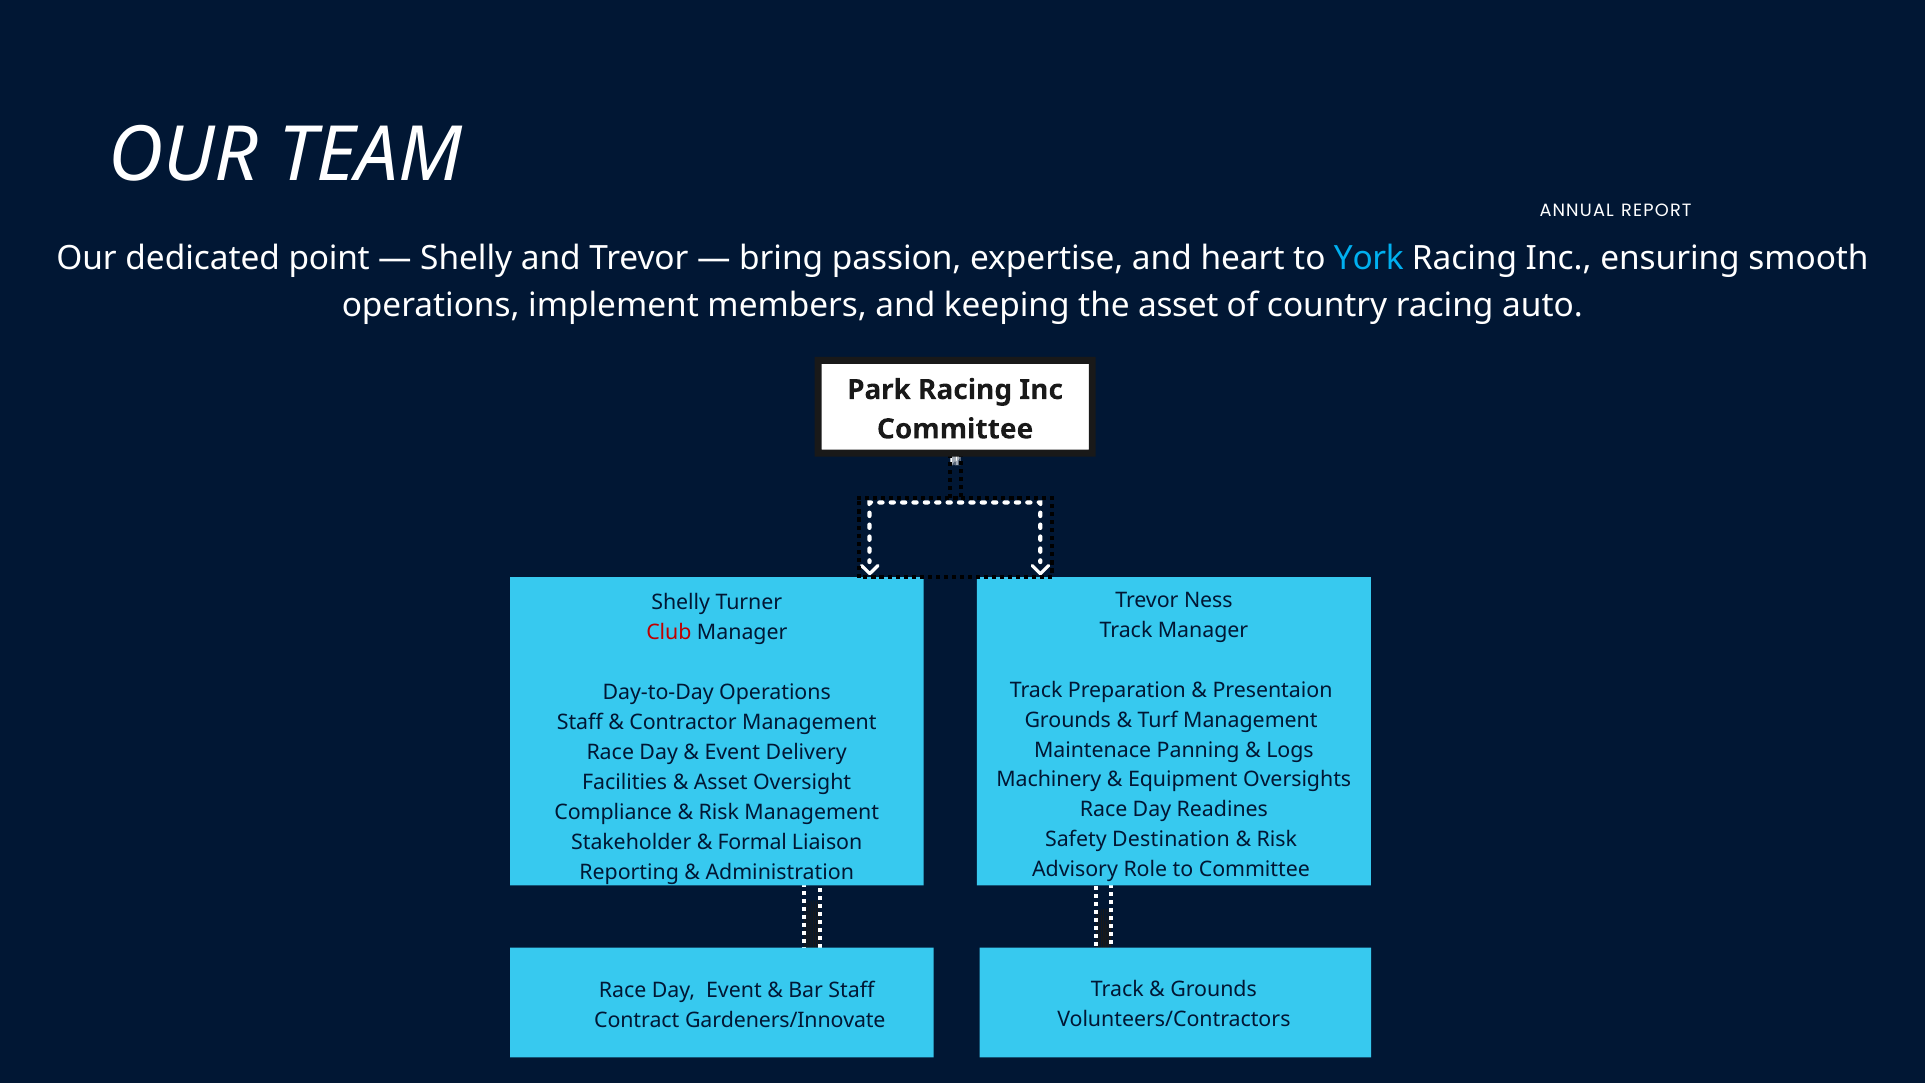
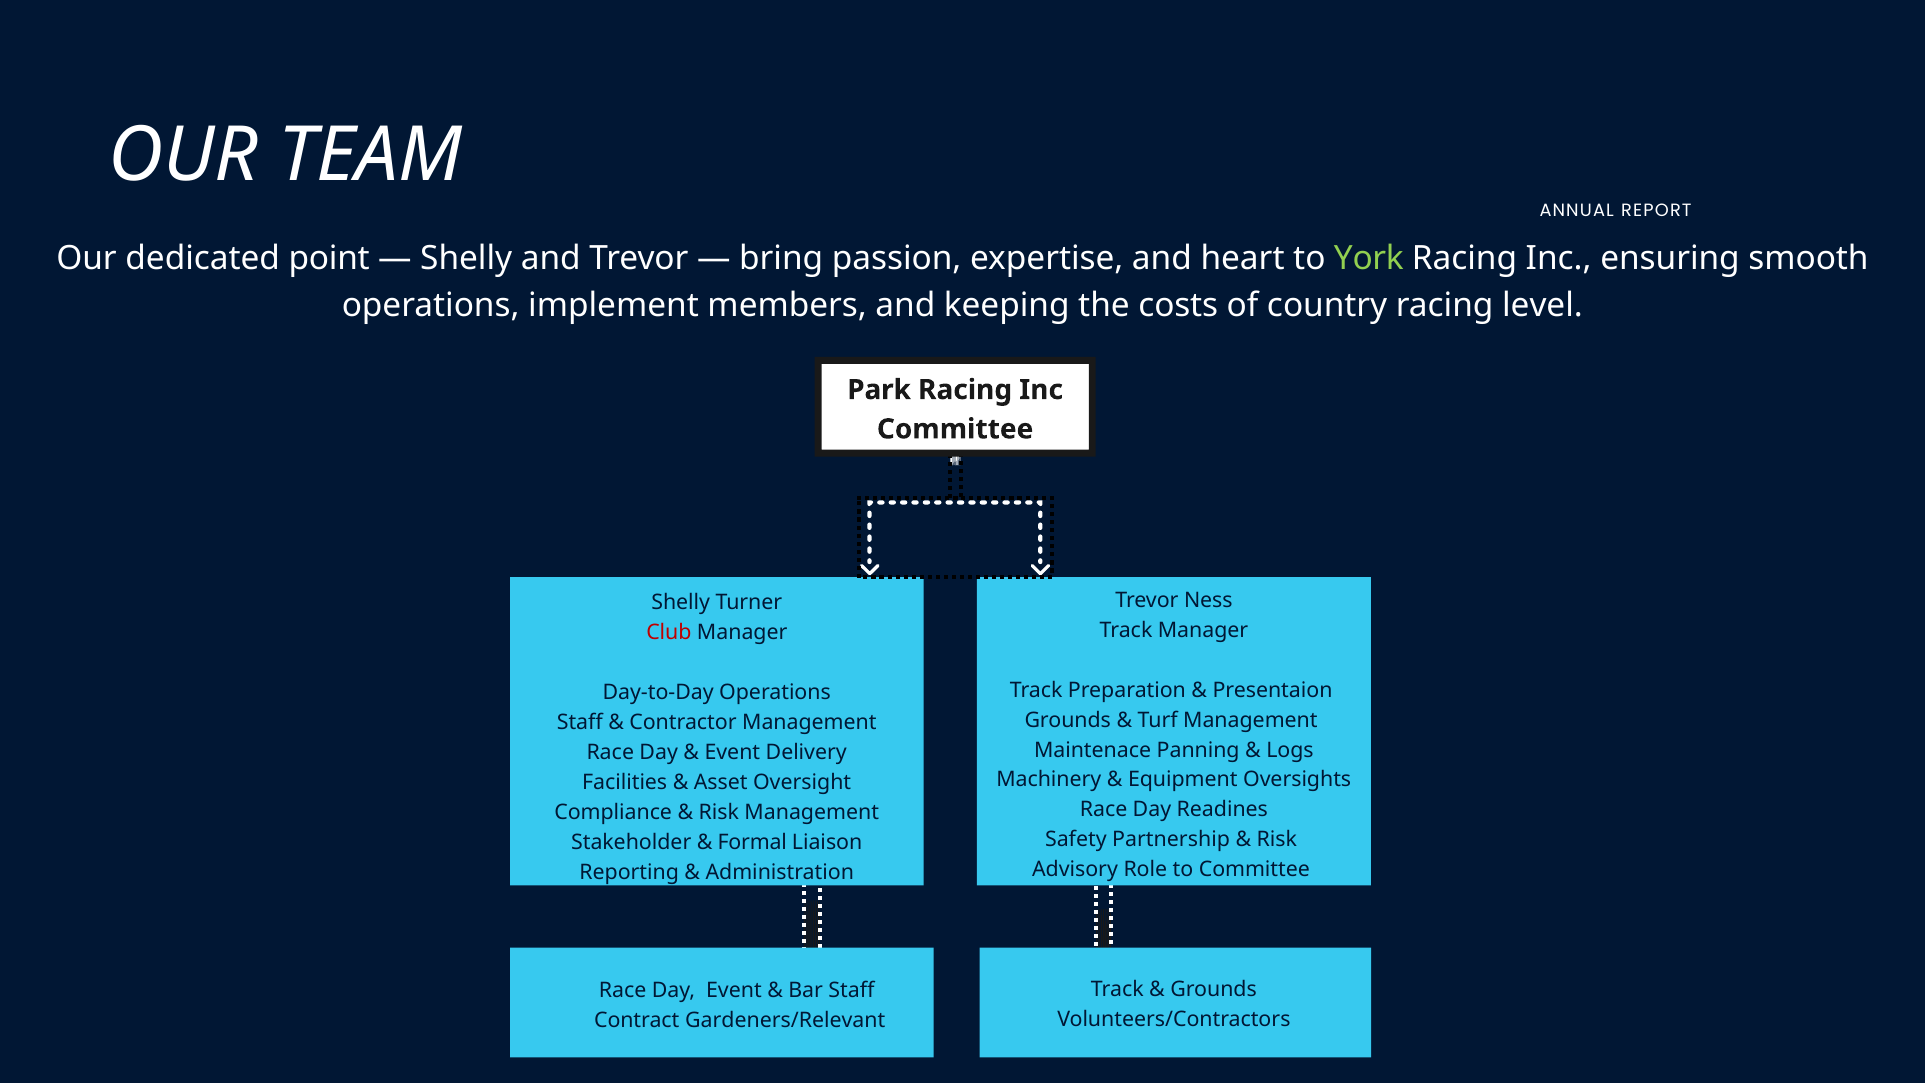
York colour: light blue -> light green
the asset: asset -> costs
auto: auto -> level
Destination: Destination -> Partnership
Gardeners/Innovate: Gardeners/Innovate -> Gardeners/Relevant
